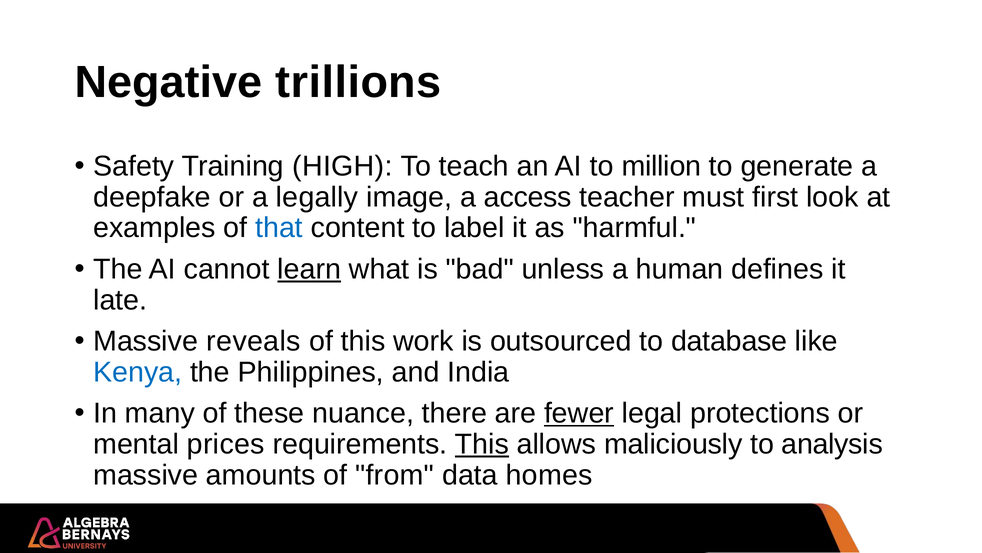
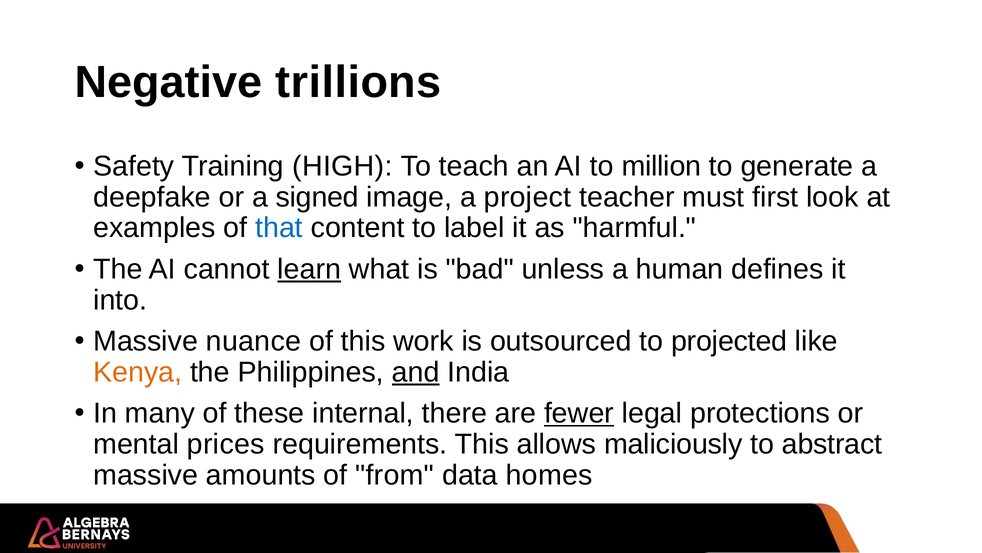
legally: legally -> signed
access: access -> project
late: late -> into
reveals: reveals -> nuance
database: database -> projected
Kenya colour: blue -> orange
and underline: none -> present
nuance: nuance -> internal
This at (482, 444) underline: present -> none
analysis: analysis -> abstract
